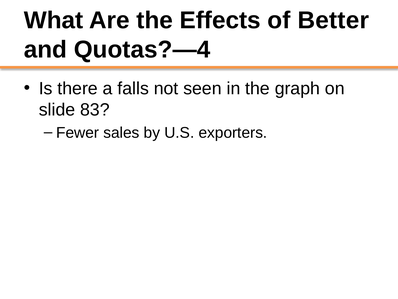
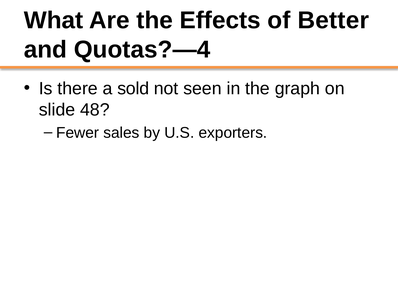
falls: falls -> sold
83: 83 -> 48
